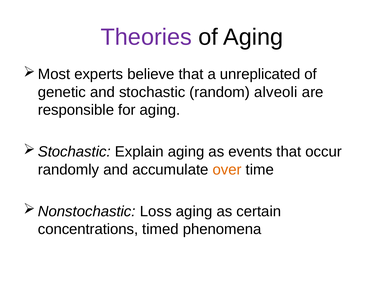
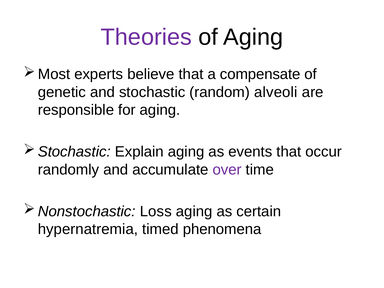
unreplicated: unreplicated -> compensate
over colour: orange -> purple
concentrations: concentrations -> hypernatremia
